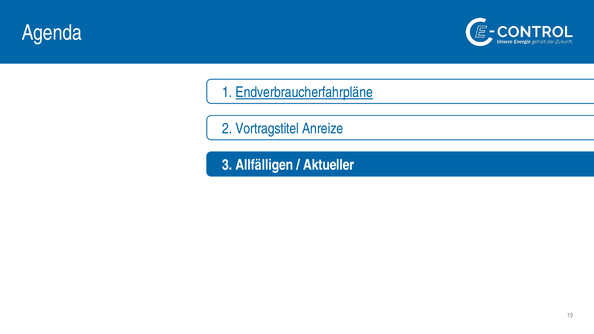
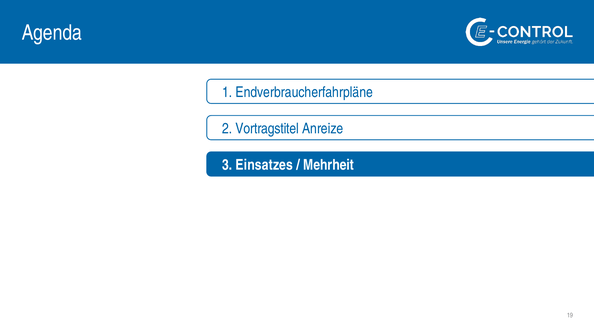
Endverbraucherfahrpläne underline: present -> none
Allfälligen: Allfälligen -> Einsatzes
Aktueller: Aktueller -> Mehrheit
